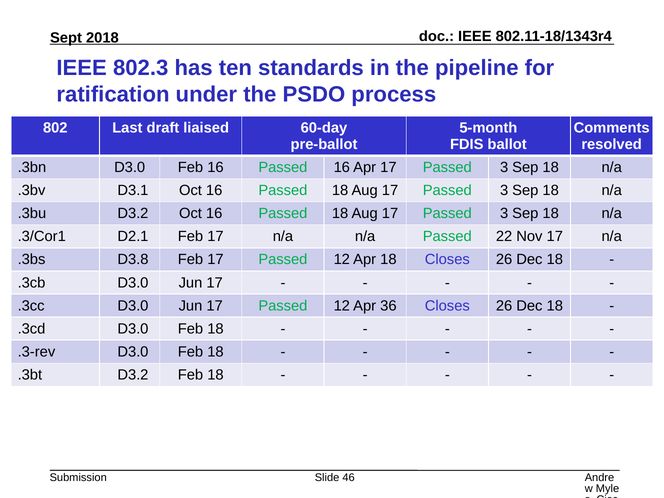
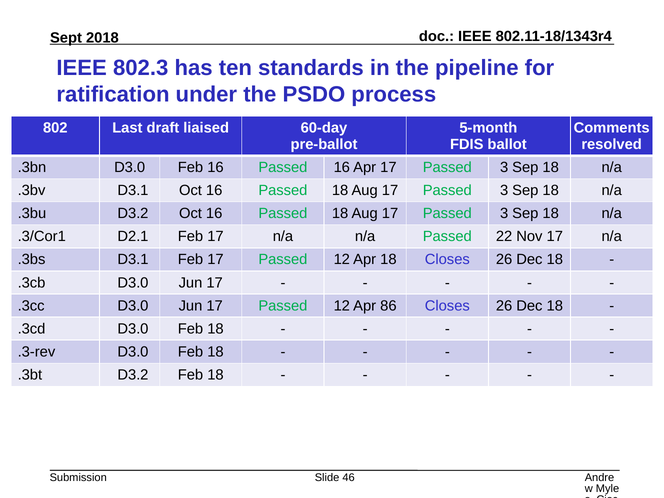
.3bs D3.8: D3.8 -> D3.1
36: 36 -> 86
